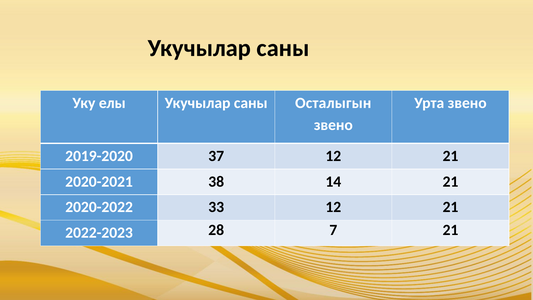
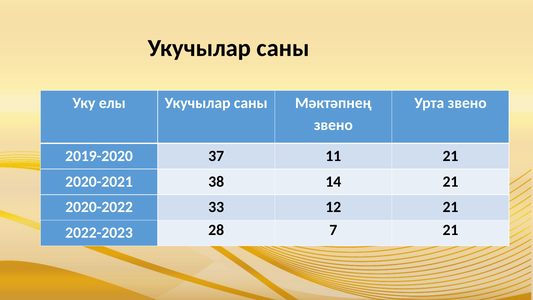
Осталыгын: Осталыгын -> Мәктәпнең
37 12: 12 -> 11
